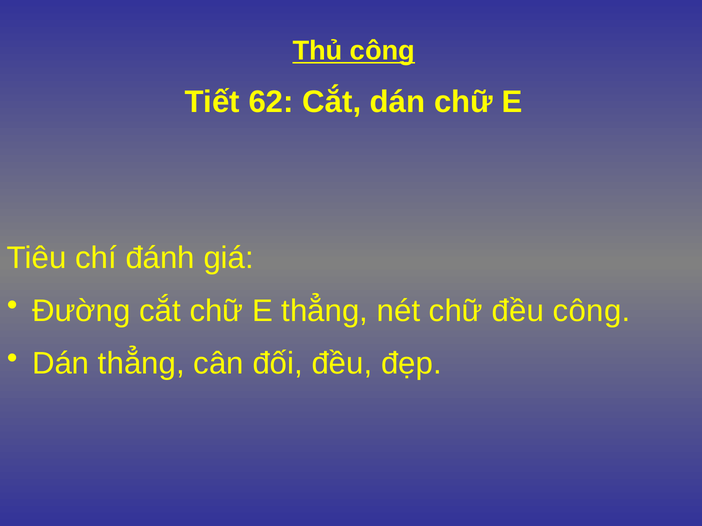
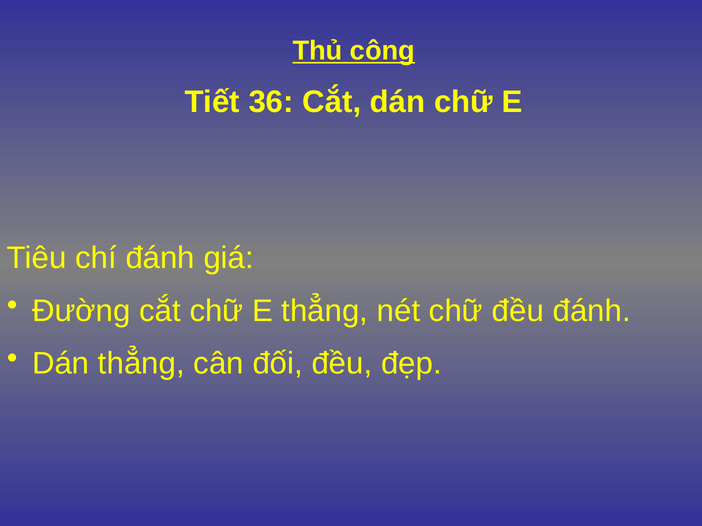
62: 62 -> 36
đều công: công -> đánh
